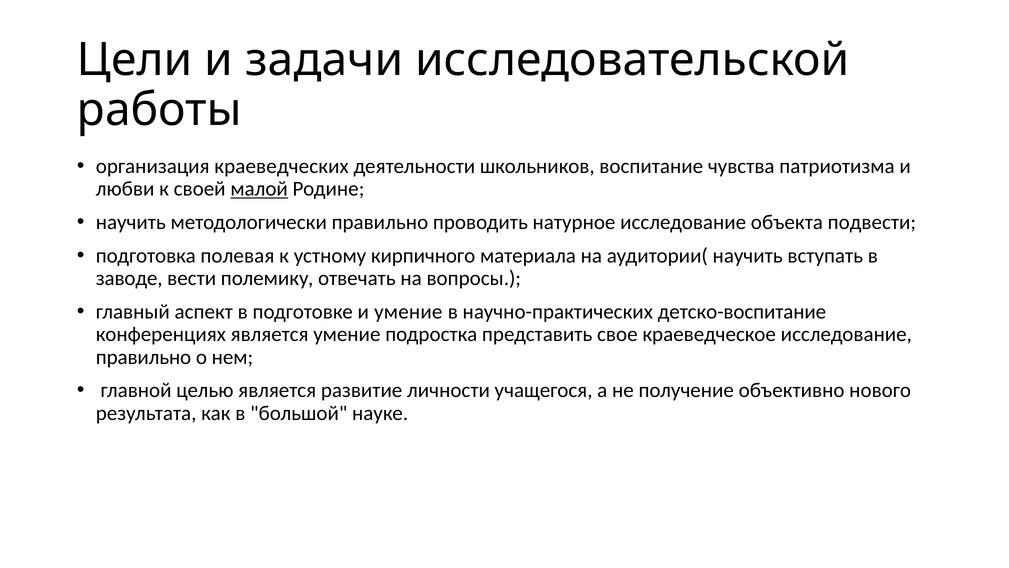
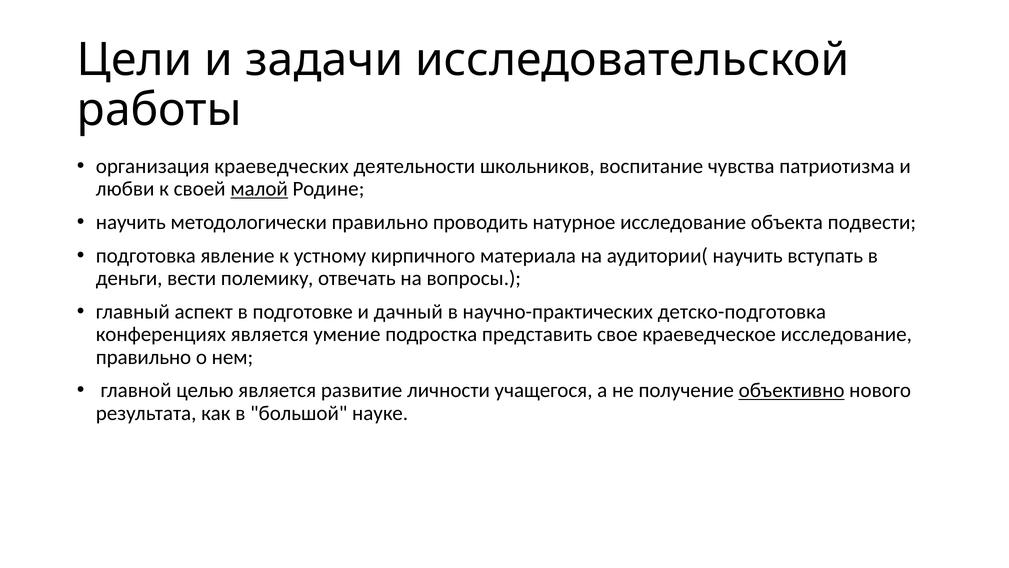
полевая: полевая -> явление
заводе: заводе -> деньги
и умение: умение -> дачный
детско-воспитание: детско-воспитание -> детско-подготовка
объективно underline: none -> present
